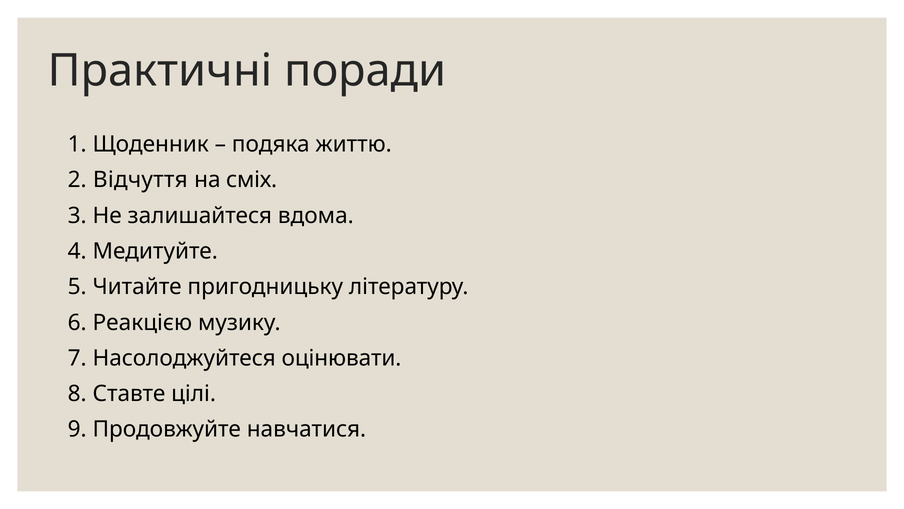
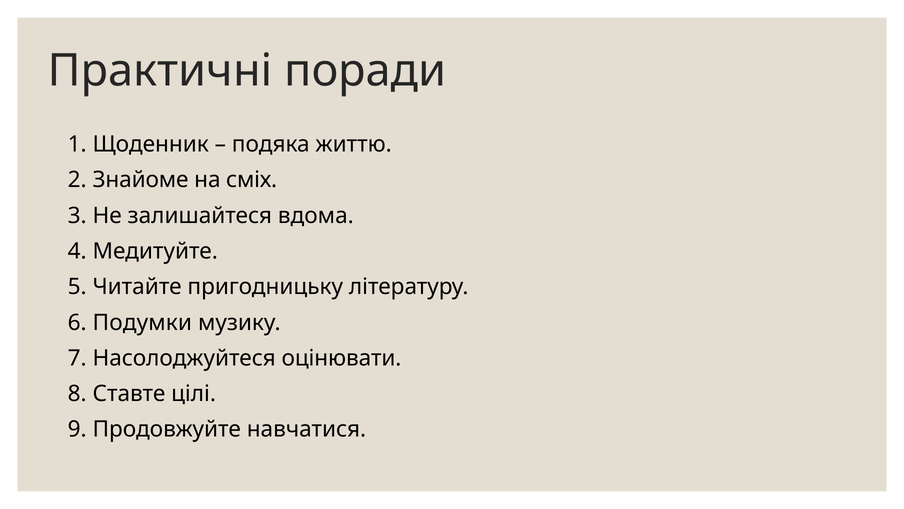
Відчуття: Відчуття -> Знайоме
Реакцією: Реакцією -> Подумки
